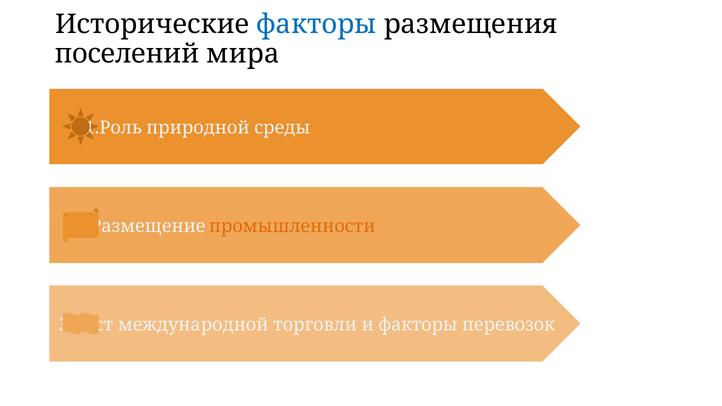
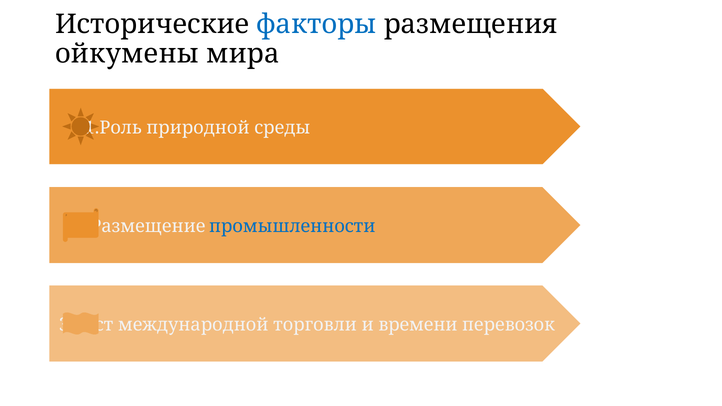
поселений: поселений -> ойкумены
промышленности colour: orange -> blue
и факторы: факторы -> времени
